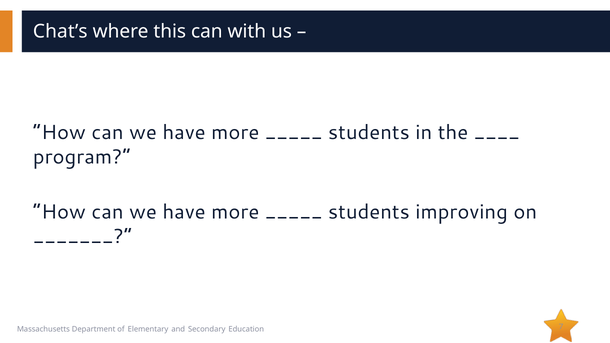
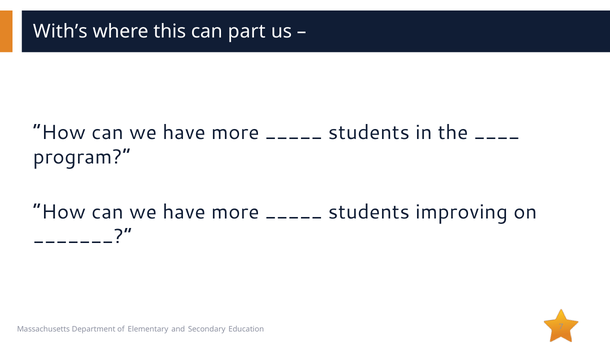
Chat’s: Chat’s -> With’s
with: with -> part
